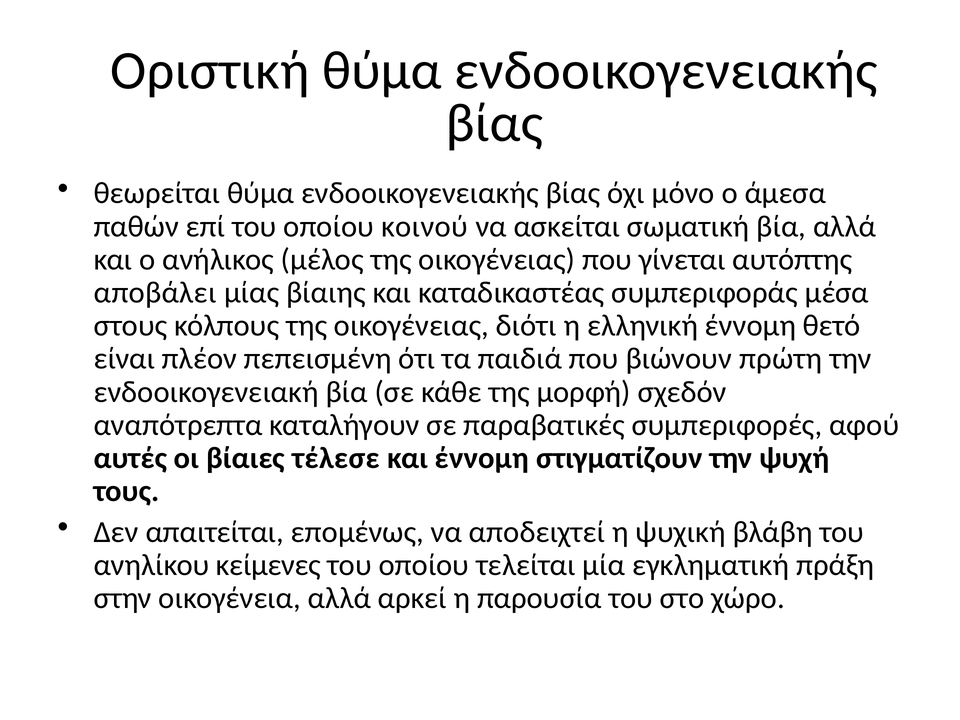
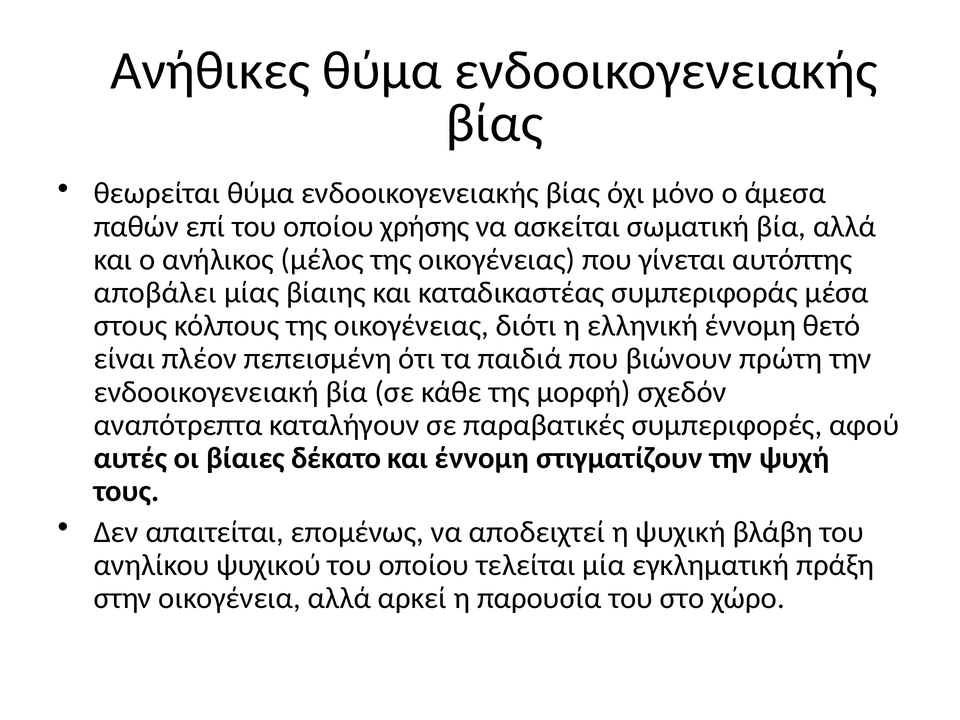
Οριστική: Οριστική -> Ανήθικες
κοινού: κοινού -> χρήσης
τέλεσε: τέλεσε -> δέκατο
κείμενες: κείμενες -> ψυχικού
